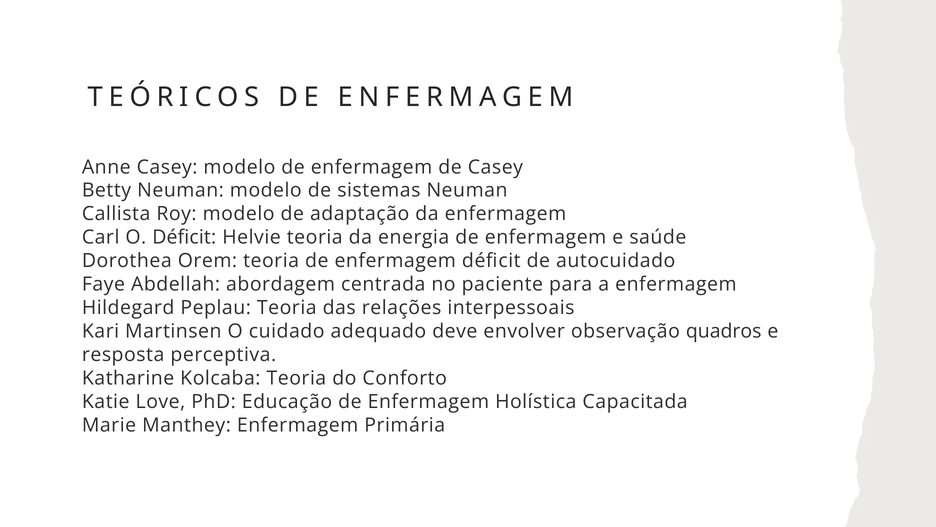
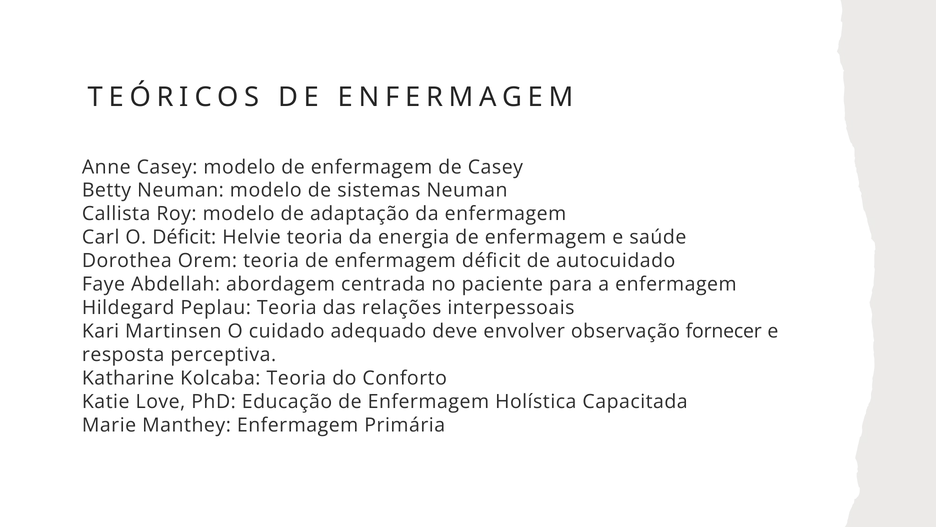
quadros: quadros -> fornecer
